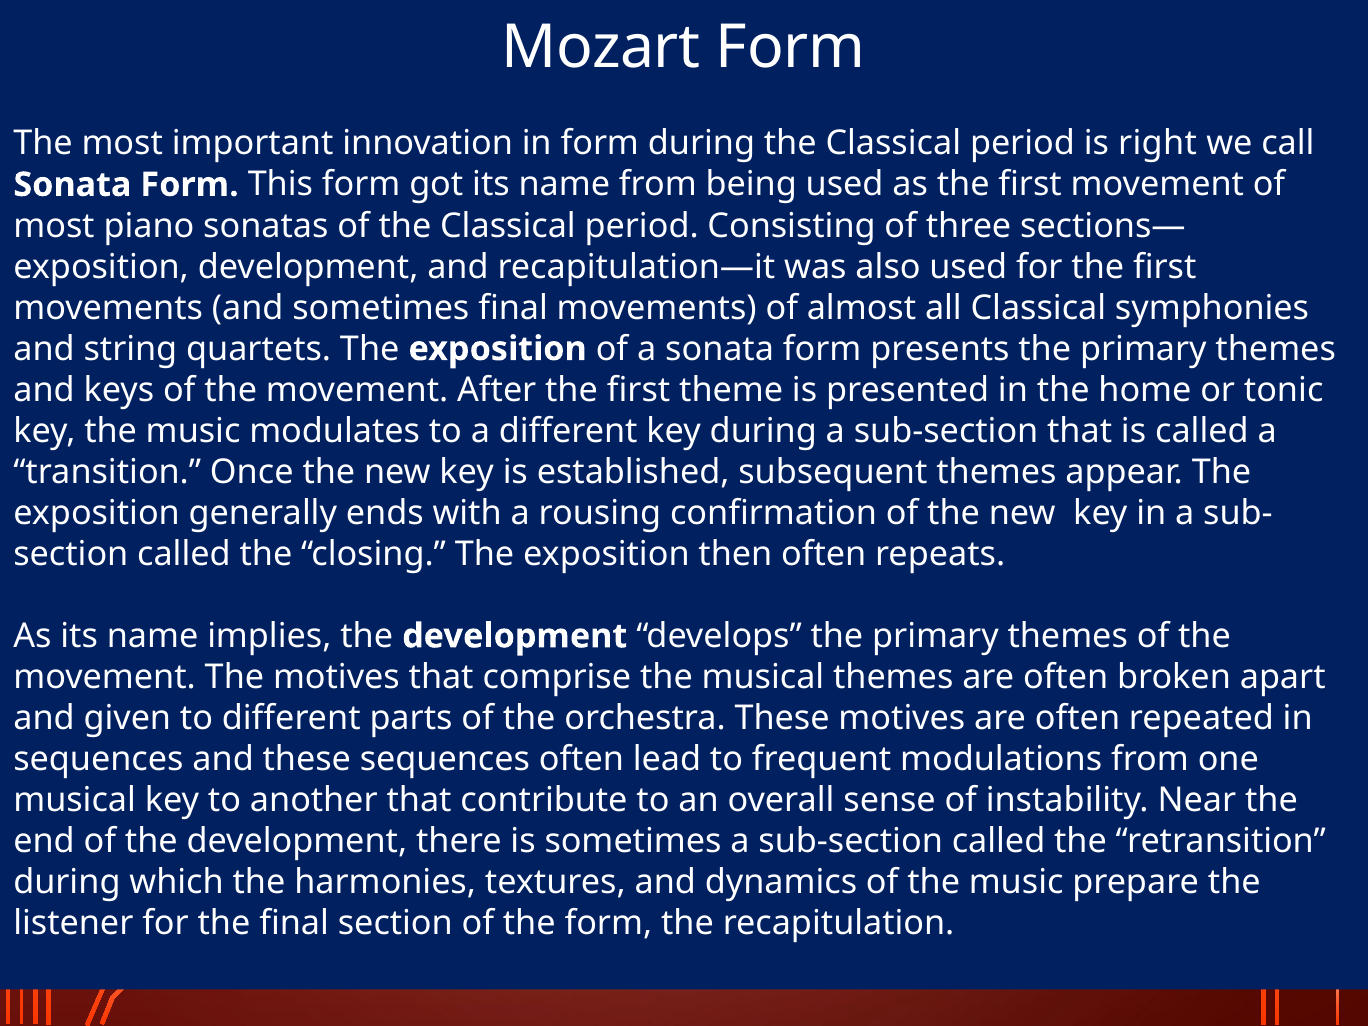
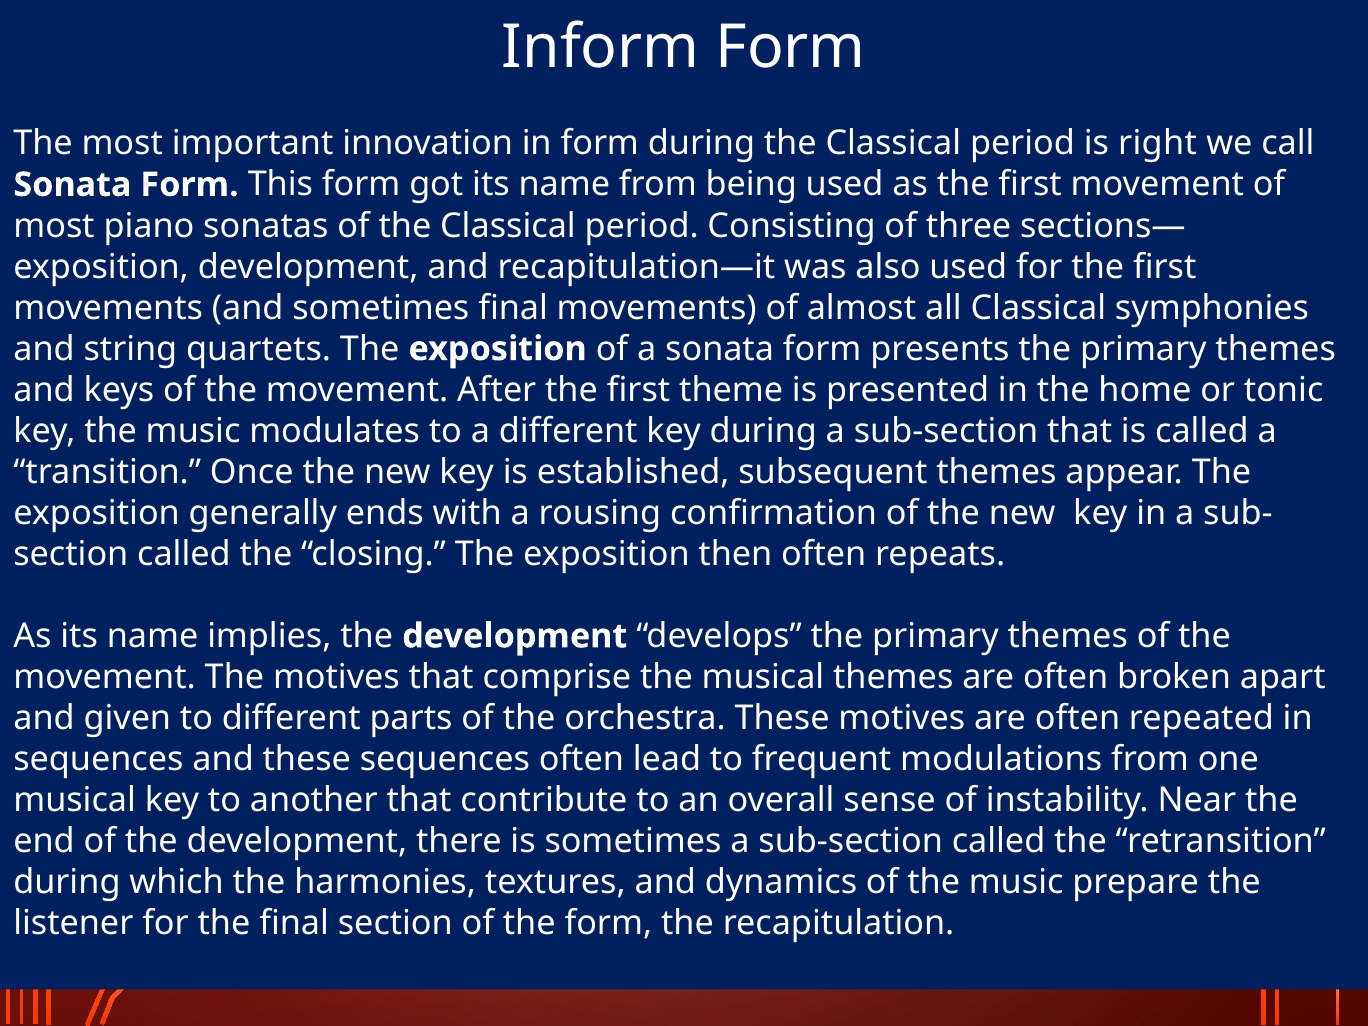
Mozart: Mozart -> Inform
